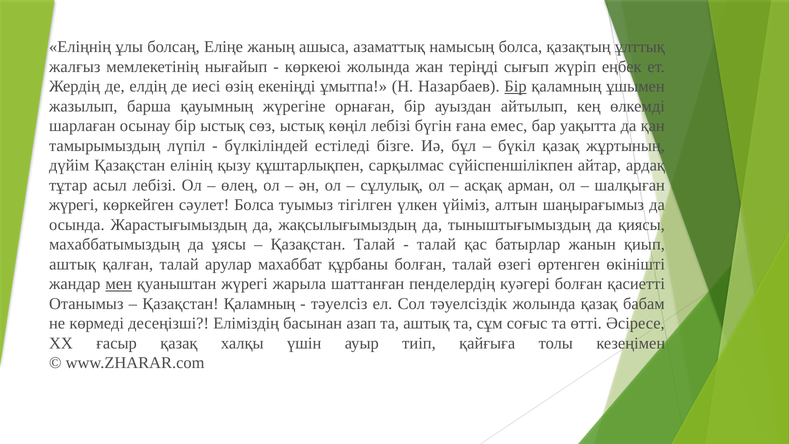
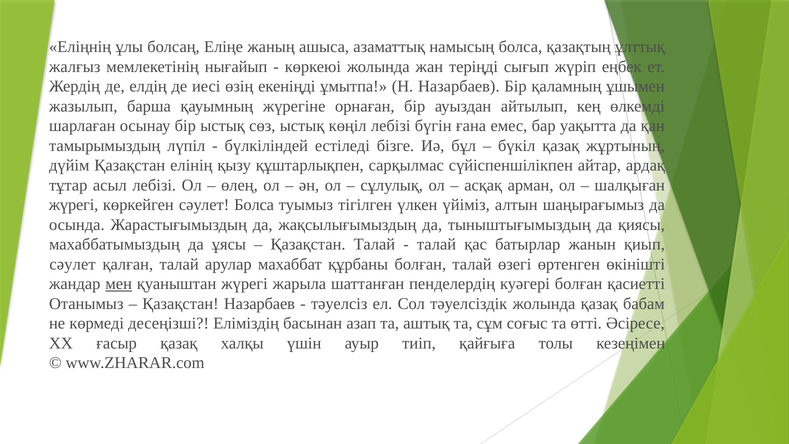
Бір at (516, 86) underline: present -> none
аштық at (73, 264): аштық -> сәулет
Қазақстан Қаламның: Қаламның -> Назарбаев
